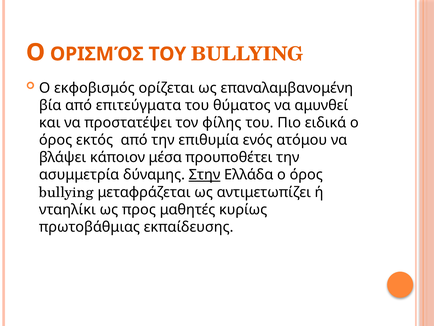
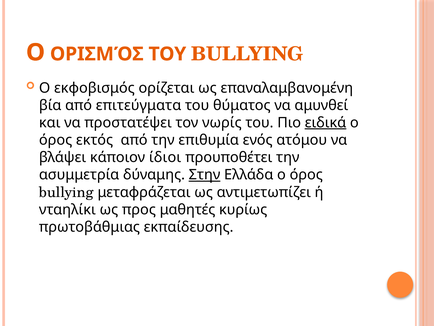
φίλης: φίλης -> νωρίς
ειδικά underline: none -> present
μέσα: μέσα -> ίδιοι
